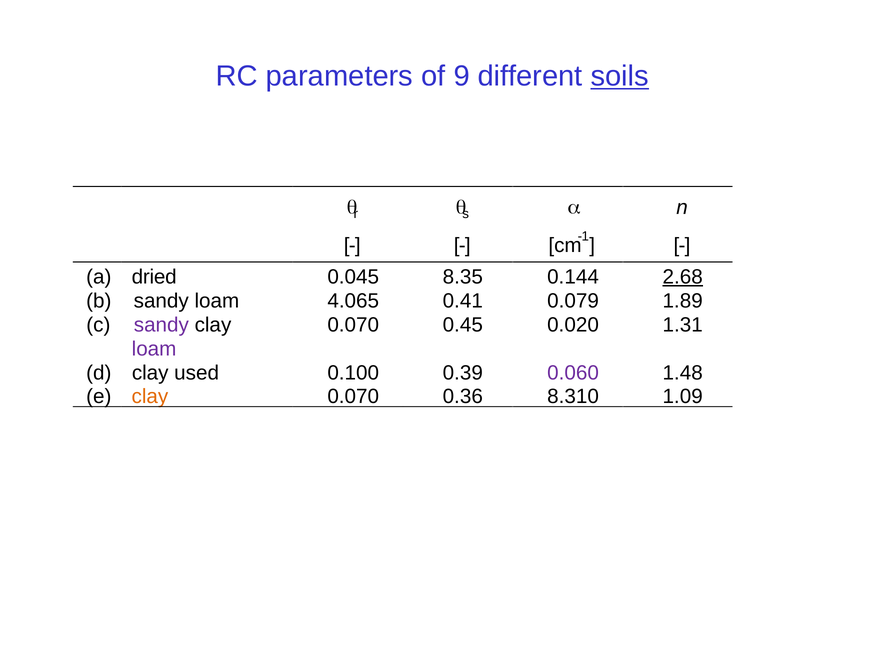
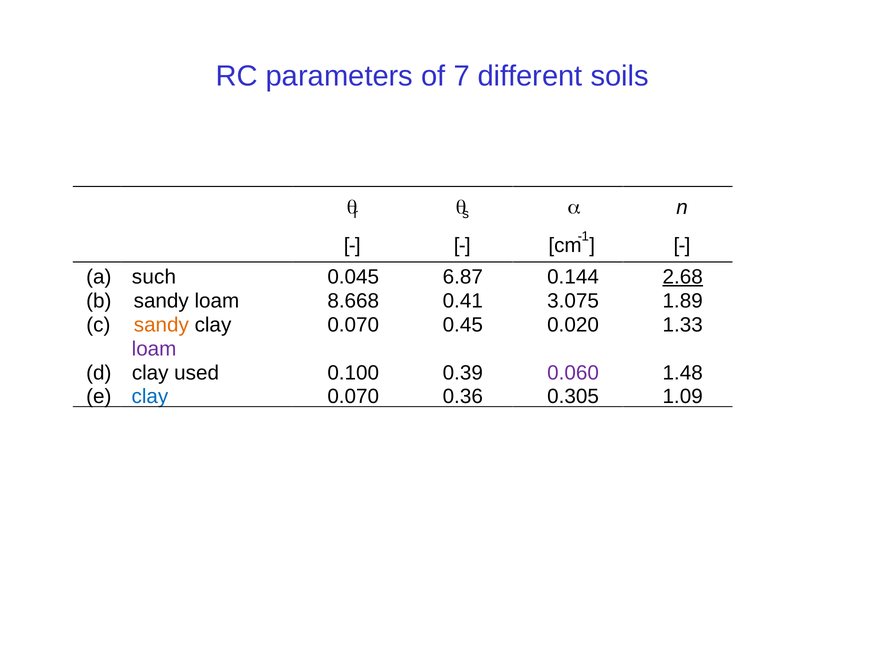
9: 9 -> 7
soils underline: present -> none
dried: dried -> such
8.35: 8.35 -> 6.87
4.065: 4.065 -> 8.668
0.079: 0.079 -> 3.075
sandy at (161, 325) colour: purple -> orange
1.31: 1.31 -> 1.33
clay at (150, 397) colour: orange -> blue
8.310: 8.310 -> 0.305
